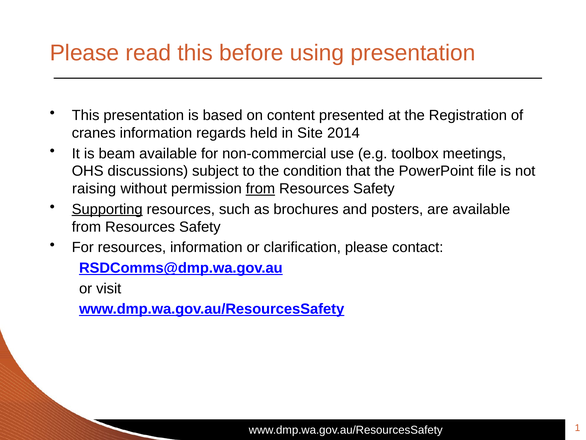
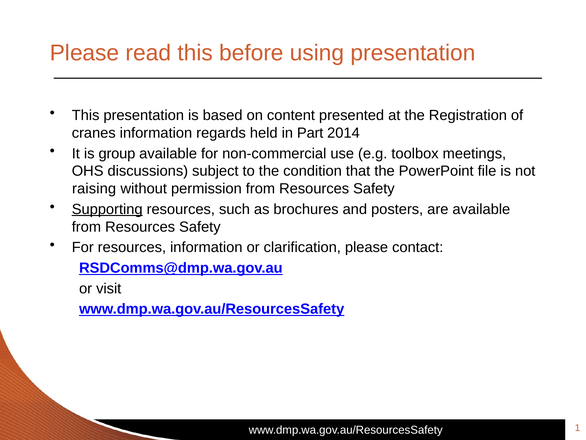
Site: Site -> Part
beam: beam -> group
from at (260, 189) underline: present -> none
